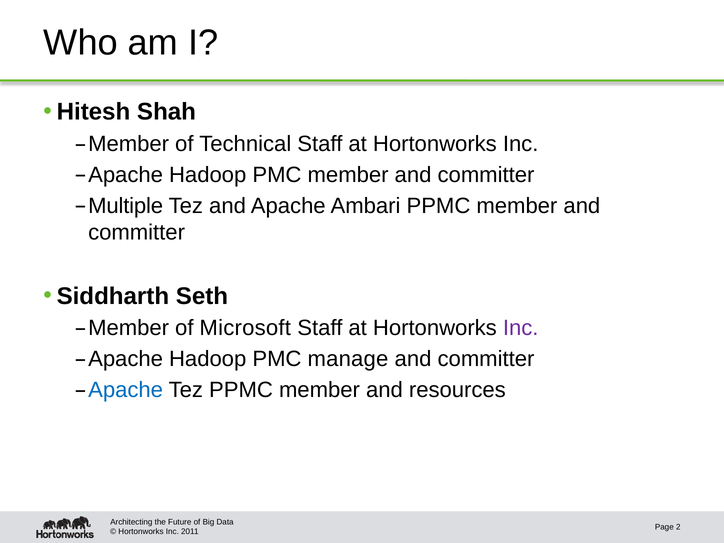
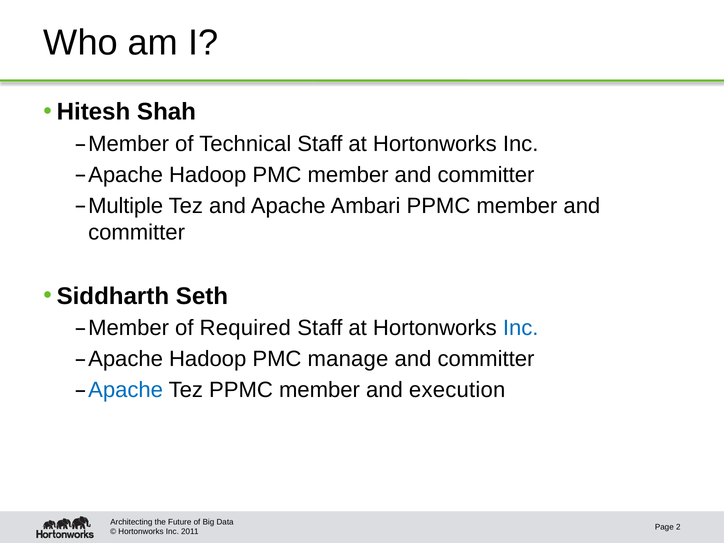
Microsoft: Microsoft -> Required
Inc at (521, 328) colour: purple -> blue
resources: resources -> execution
